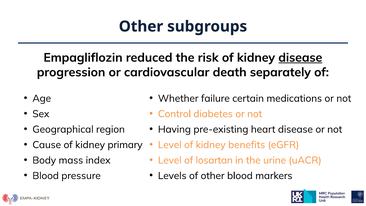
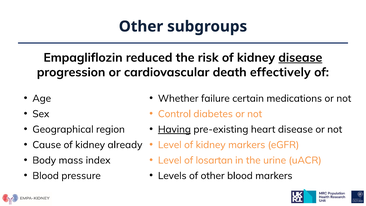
separately: separately -> effectively
Having underline: none -> present
primary: primary -> already
kidney benefits: benefits -> markers
